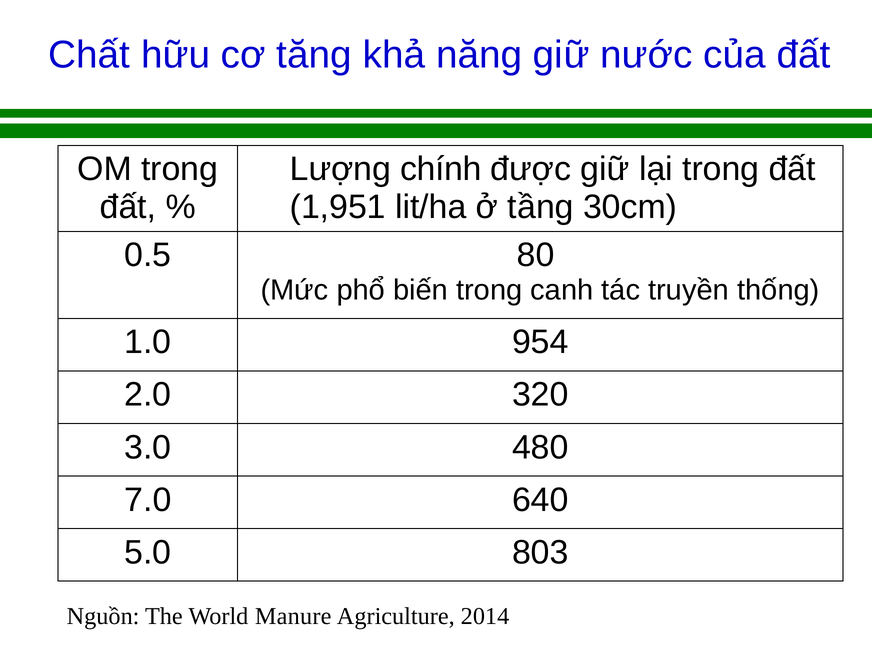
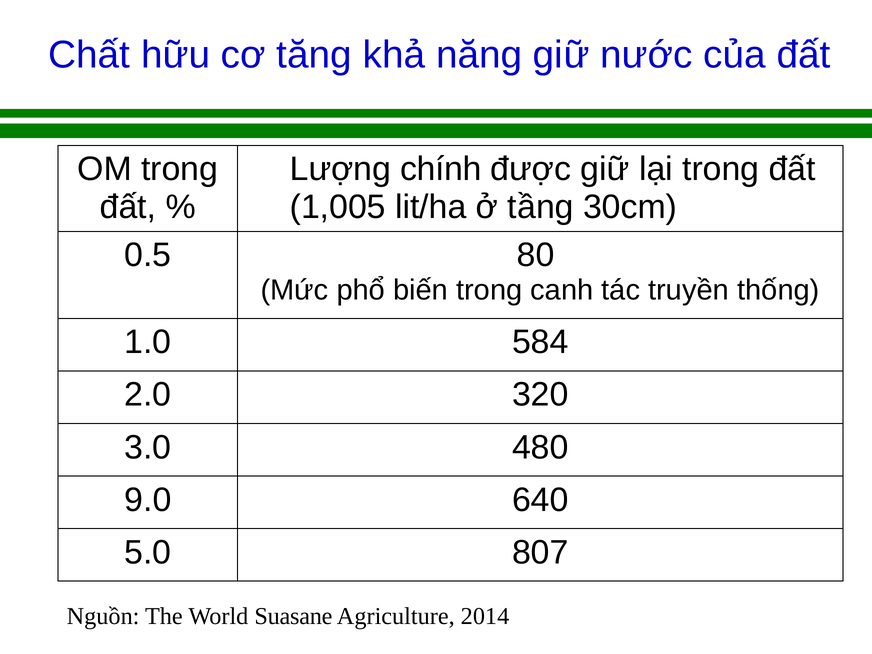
1,951: 1,951 -> 1,005
954: 954 -> 584
7.0: 7.0 -> 9.0
803: 803 -> 807
Manure: Manure -> Suasane
